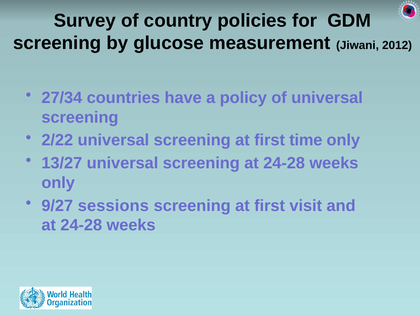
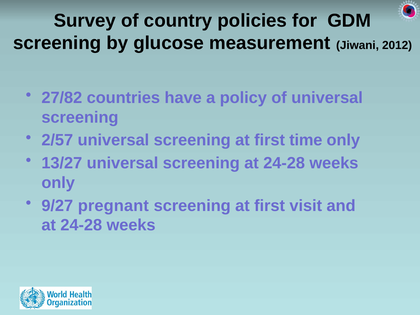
27/34: 27/34 -> 27/82
2/22: 2/22 -> 2/57
sessions: sessions -> pregnant
